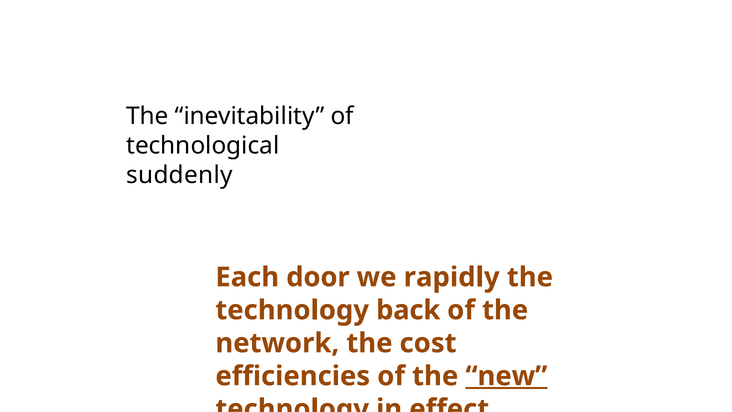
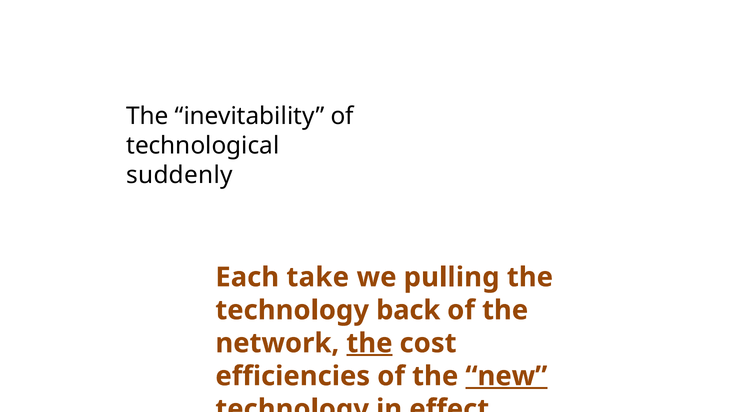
door: door -> take
rapidly: rapidly -> pulling
the at (369, 343) underline: none -> present
